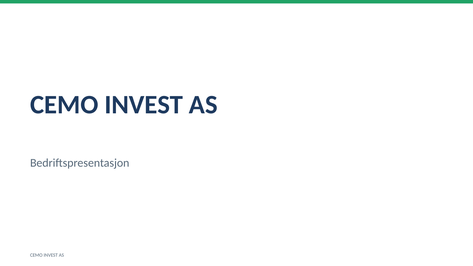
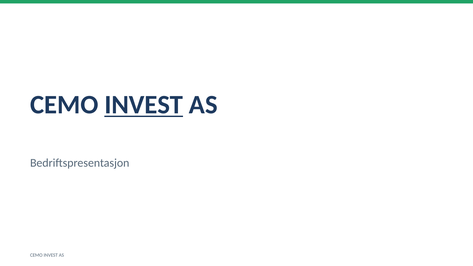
INVEST at (144, 105) underline: none -> present
